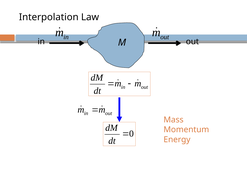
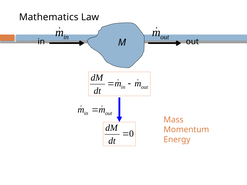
Interpolation: Interpolation -> Mathematics
